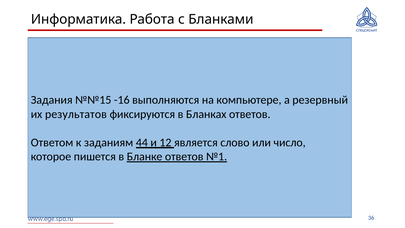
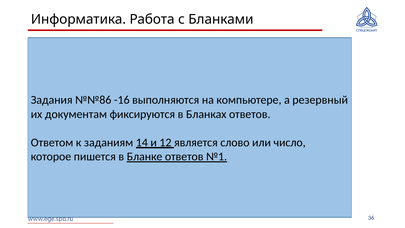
№№15: №№15 -> №№86
результатов: результатов -> документам
44: 44 -> 14
